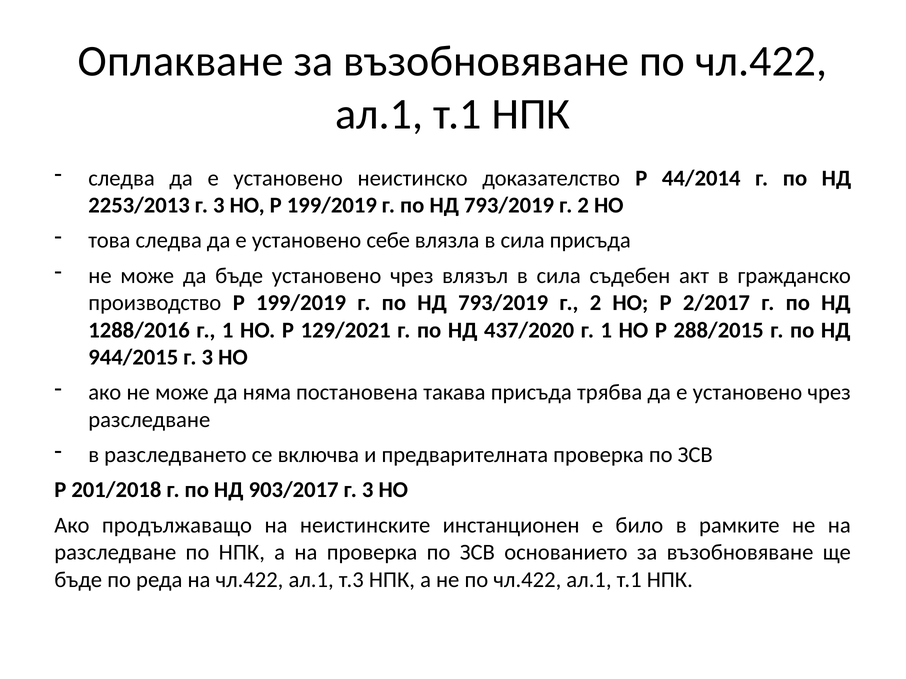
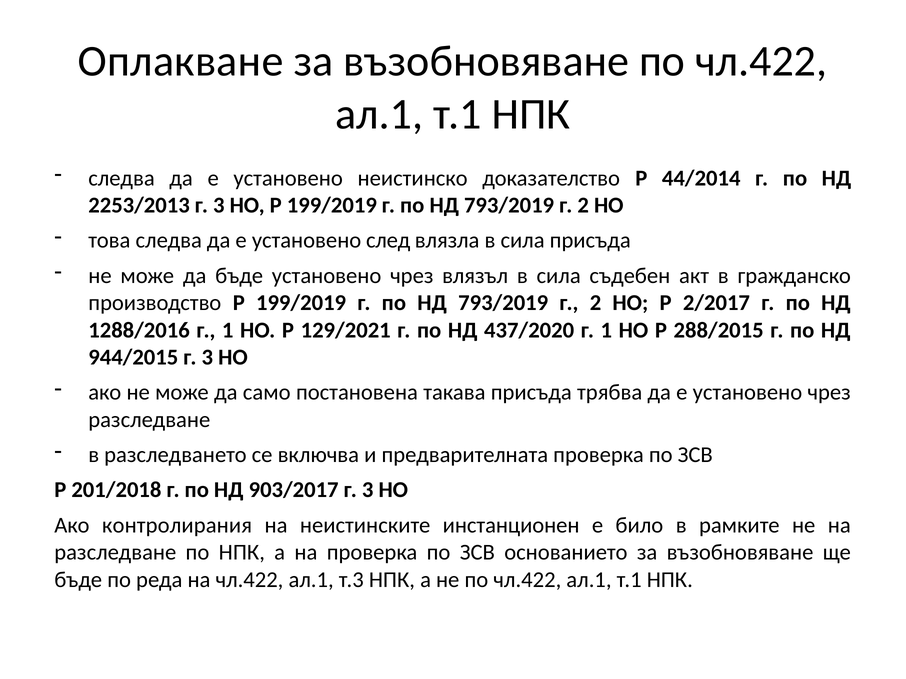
себе: себе -> след
няма: няма -> само
продължаващо: продължаващо -> контролирания
